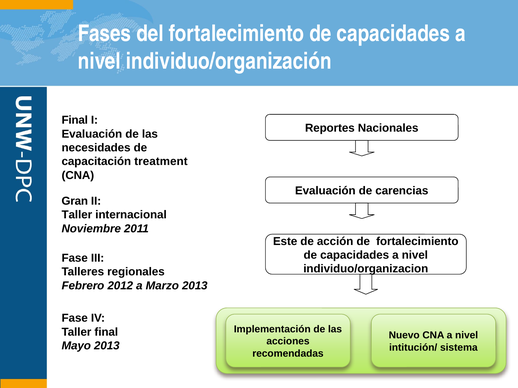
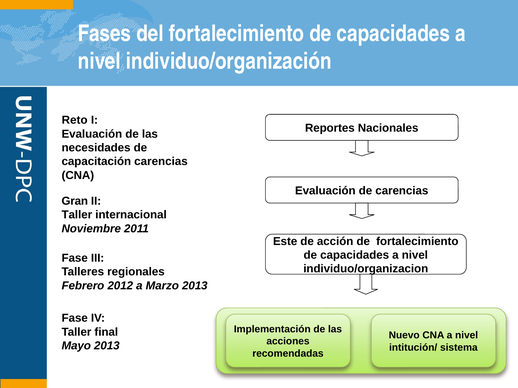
Final at (75, 120): Final -> Reto
capacitación treatment: treatment -> carencias
